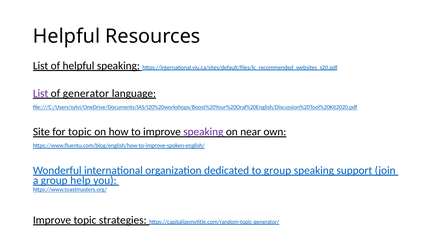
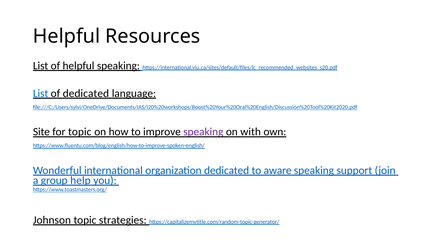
List at (41, 93) colour: purple -> blue
of generator: generator -> dedicated
near: near -> with
to group: group -> aware
Improve at (52, 220): Improve -> Johnson
